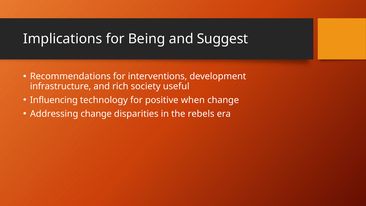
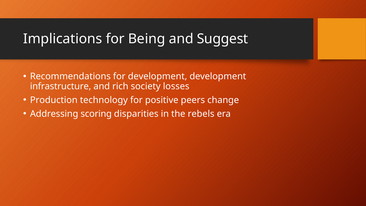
for interventions: interventions -> development
useful: useful -> losses
Influencing: Influencing -> Production
when: when -> peers
Addressing change: change -> scoring
